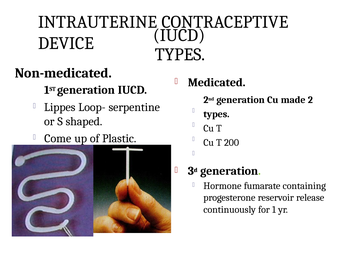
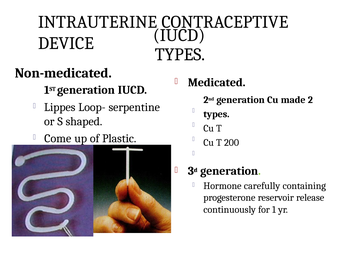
fumarate: fumarate -> carefully
